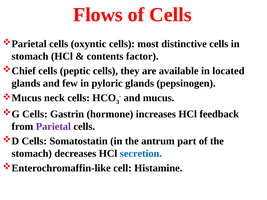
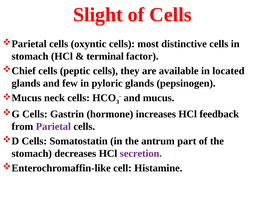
Flows: Flows -> Slight
contents: contents -> terminal
secretion colour: blue -> purple
